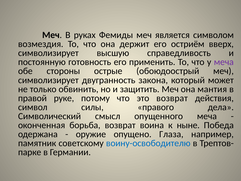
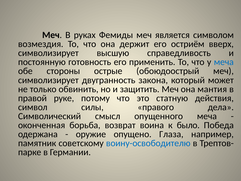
меча at (224, 62) colour: purple -> blue
это возврат: возврат -> статную
ныне: ныне -> было
